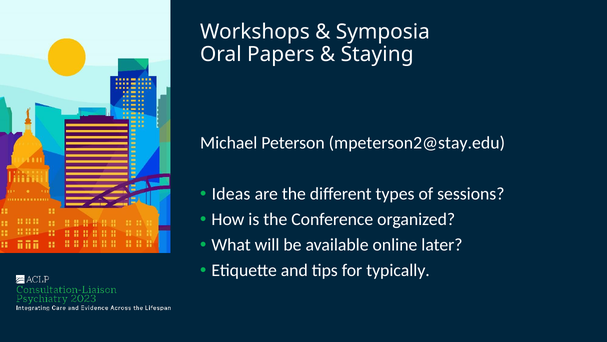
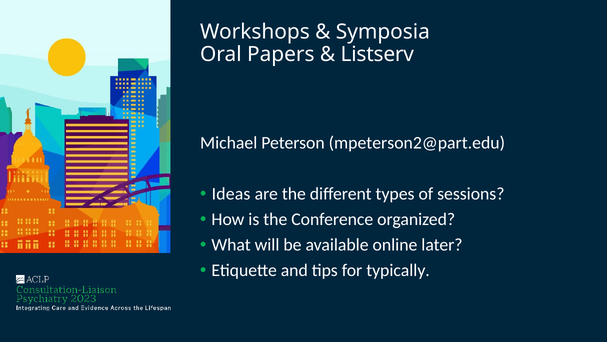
Staying: Staying -> Listserv
mpeterson2@stay.edu: mpeterson2@stay.edu -> mpeterson2@part.edu
